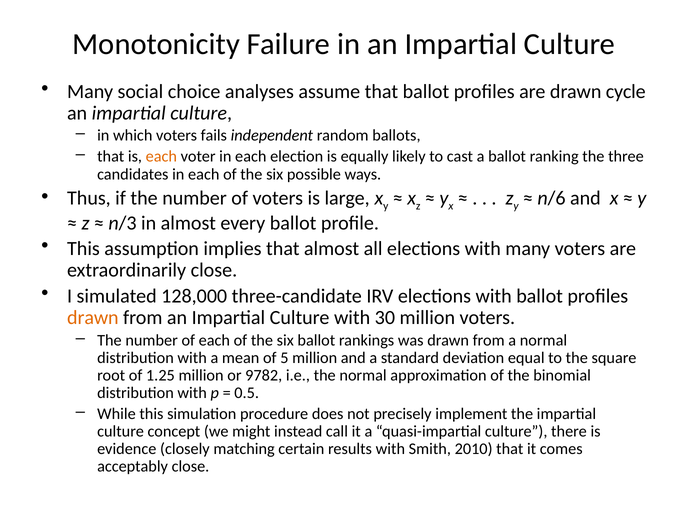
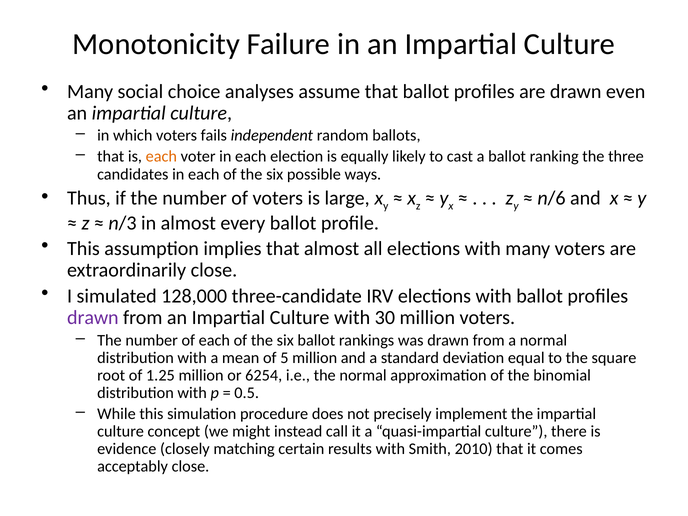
cycle: cycle -> even
drawn at (93, 318) colour: orange -> purple
9782: 9782 -> 6254
